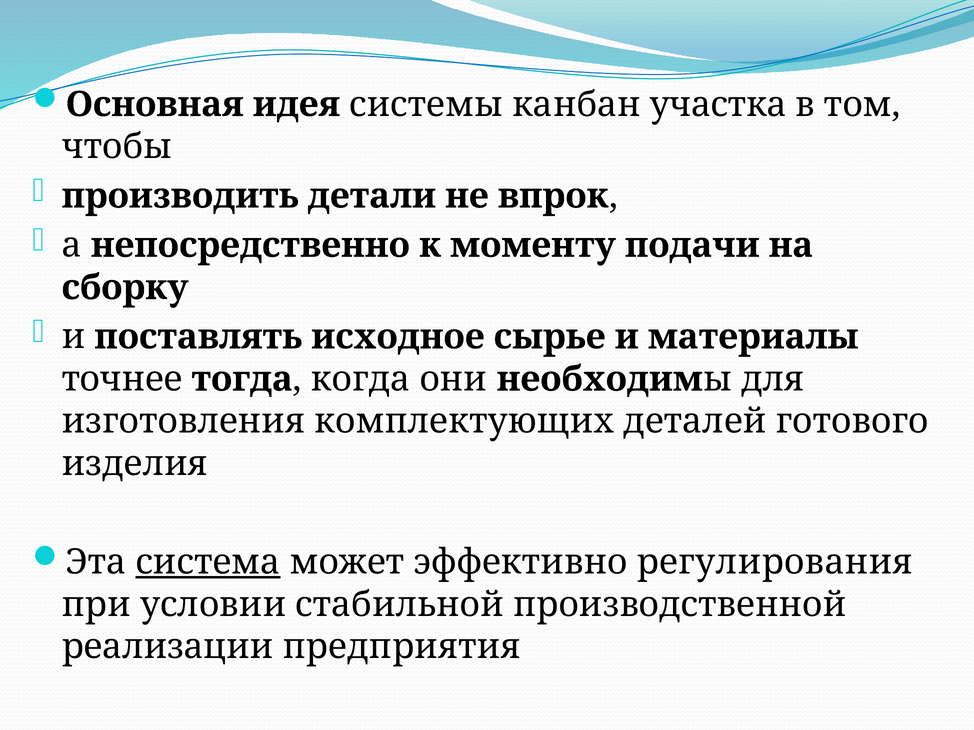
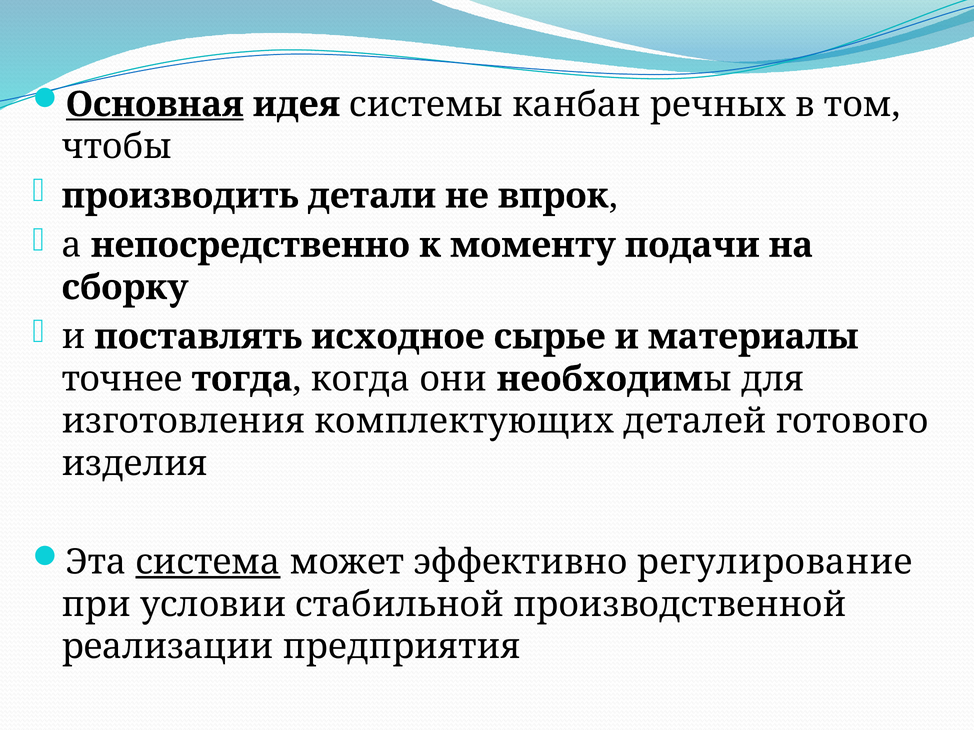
Основная underline: none -> present
участка: участка -> речных
регулирования: регулирования -> регулирование
